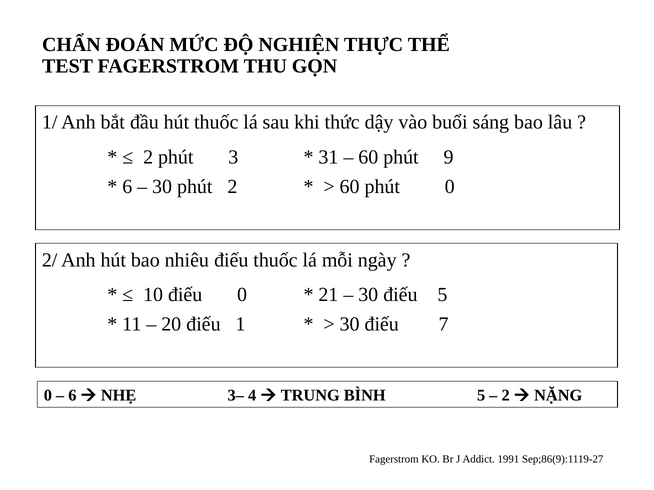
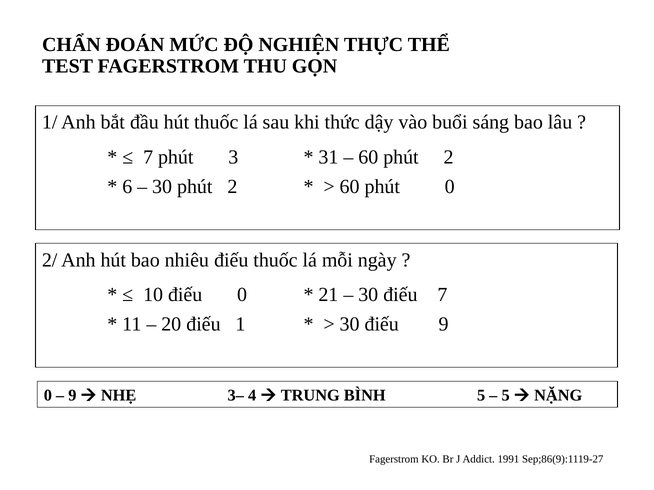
2 at (148, 157): 2 -> 7
60 phút 9: 9 -> 2
điếu 5: 5 -> 7
điếu 7: 7 -> 9
6 at (72, 396): 6 -> 9
2 at (506, 396): 2 -> 5
